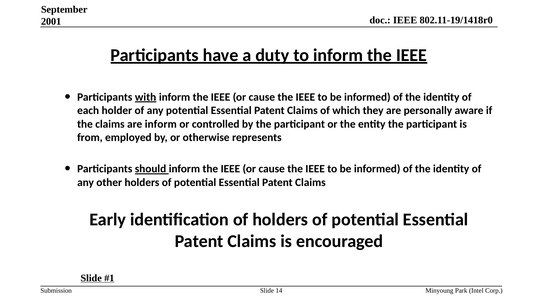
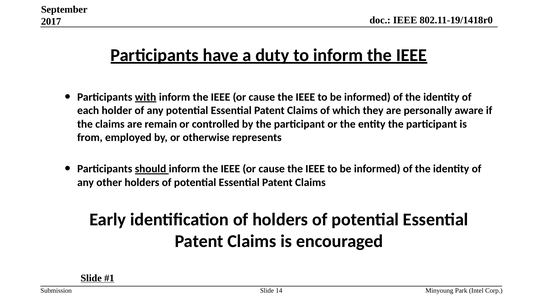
2001: 2001 -> 2017
are inform: inform -> remain
